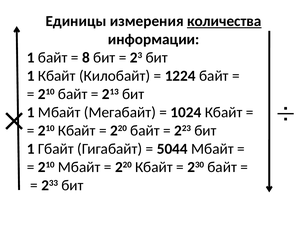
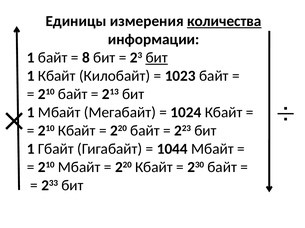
бит at (157, 58) underline: none -> present
1224: 1224 -> 1023
5044: 5044 -> 1044
